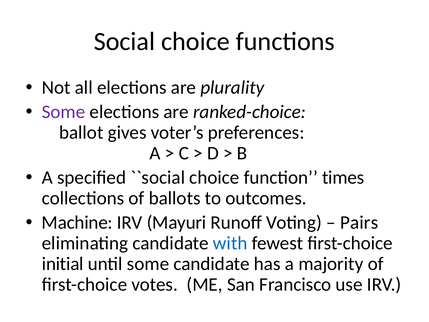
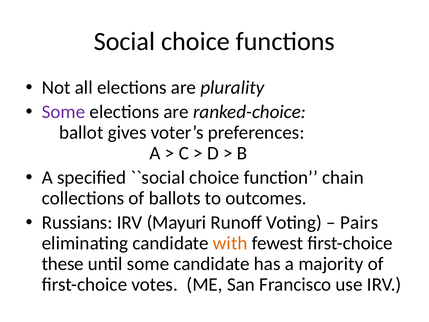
times: times -> chain
Machine: Machine -> Russians
with colour: blue -> orange
initial: initial -> these
